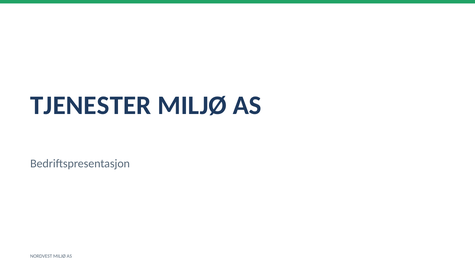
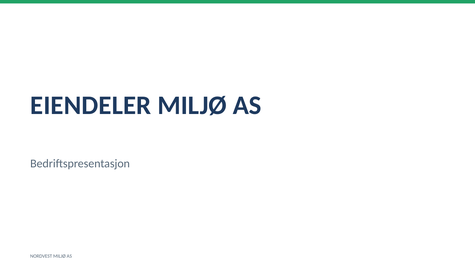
TJENESTER: TJENESTER -> EIENDELER
